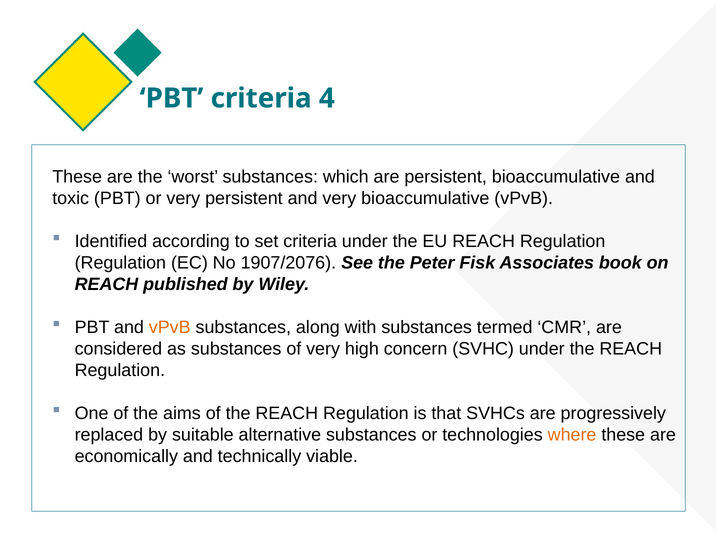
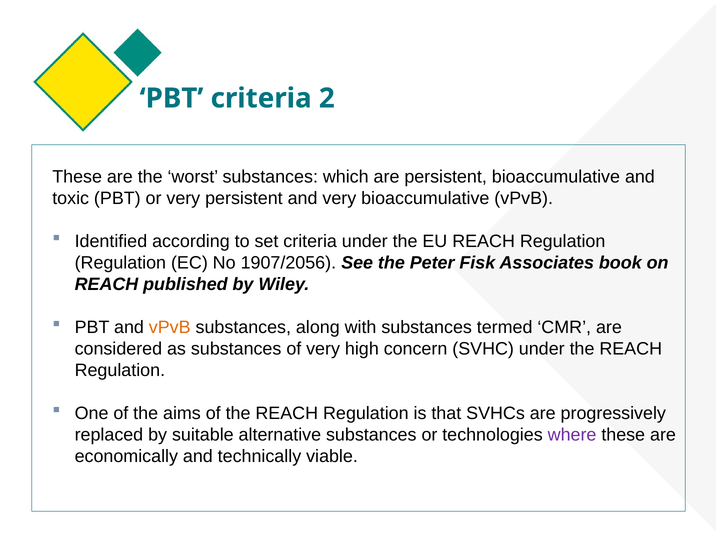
4: 4 -> 2
1907/2076: 1907/2076 -> 1907/2056
where colour: orange -> purple
